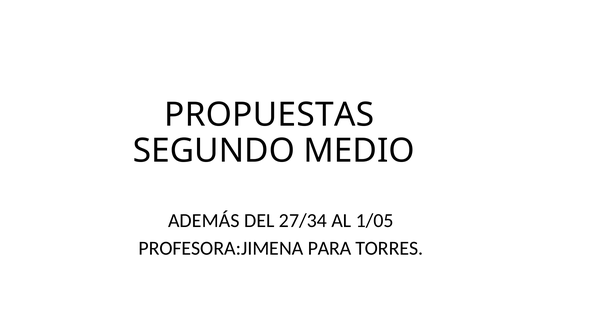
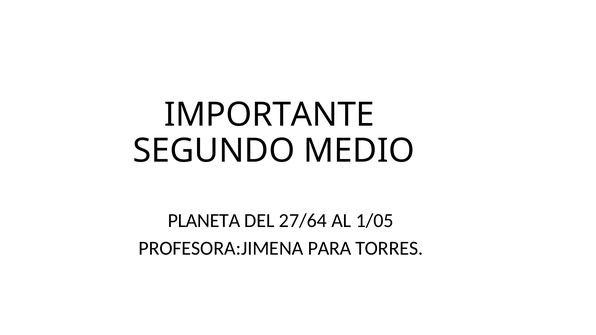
PROPUESTAS: PROPUESTAS -> IMPORTANTE
ADEMÁS: ADEMÁS -> PLANETA
27/34: 27/34 -> 27/64
